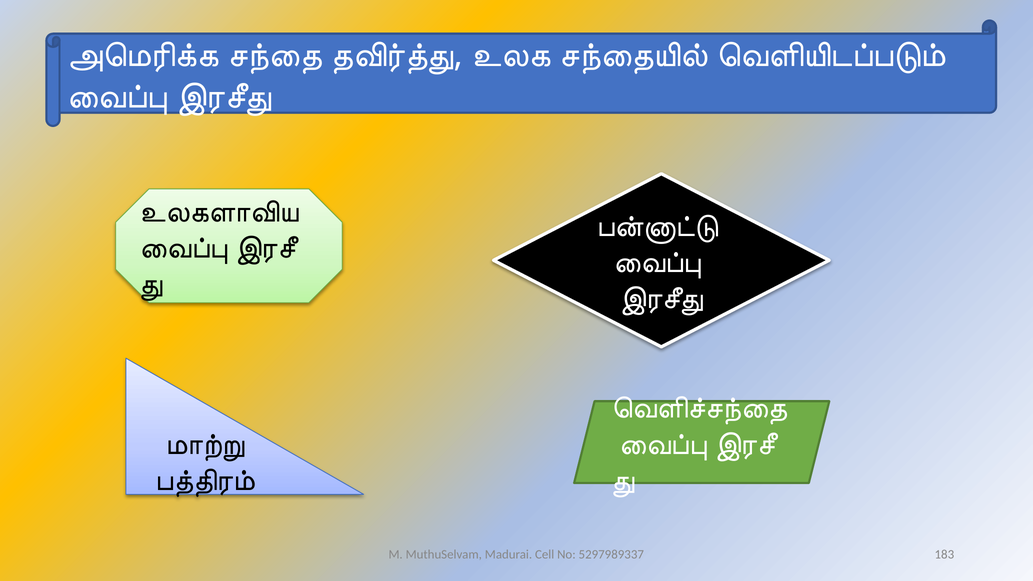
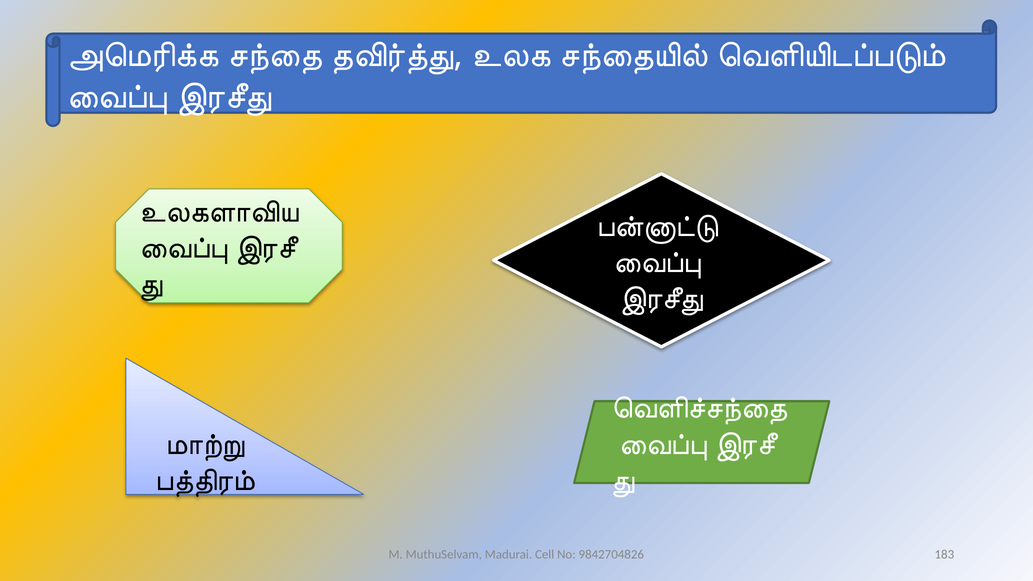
5297989337: 5297989337 -> 9842704826
